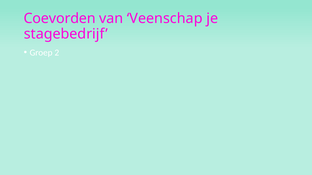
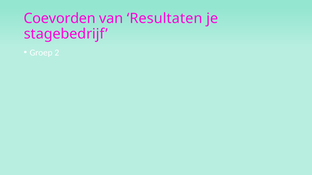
Veenschap: Veenschap -> Resultaten
